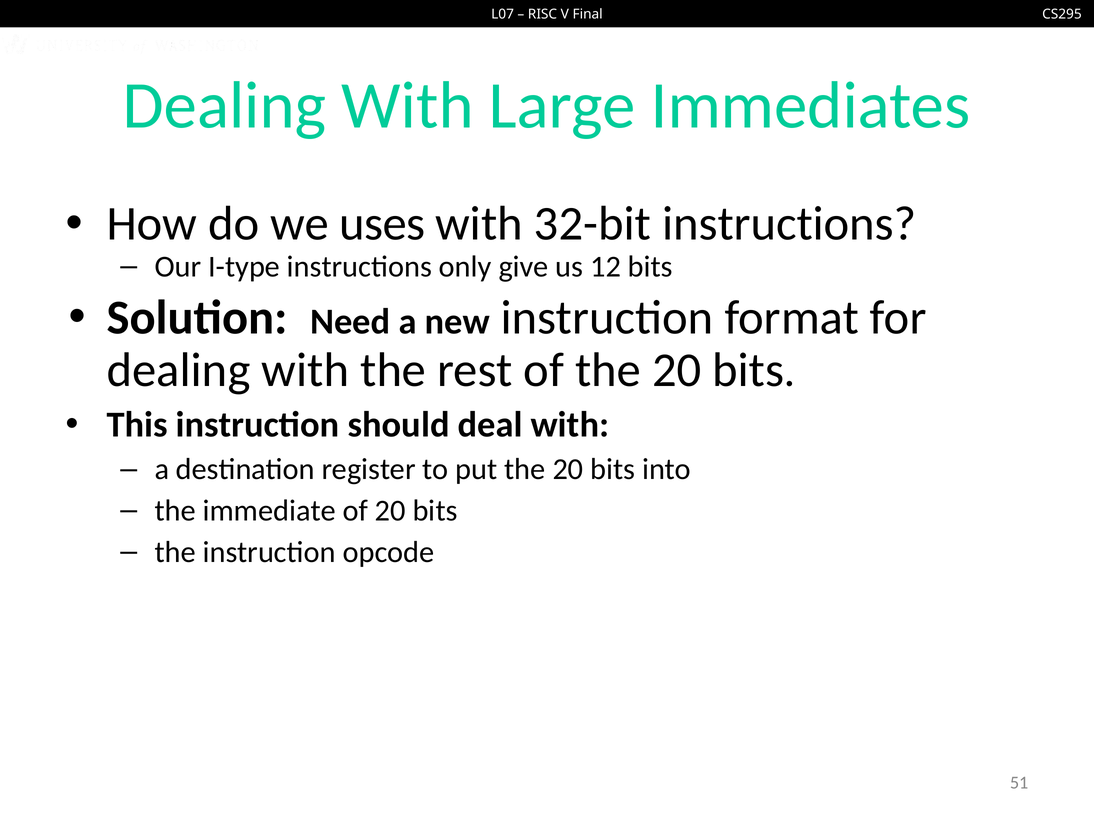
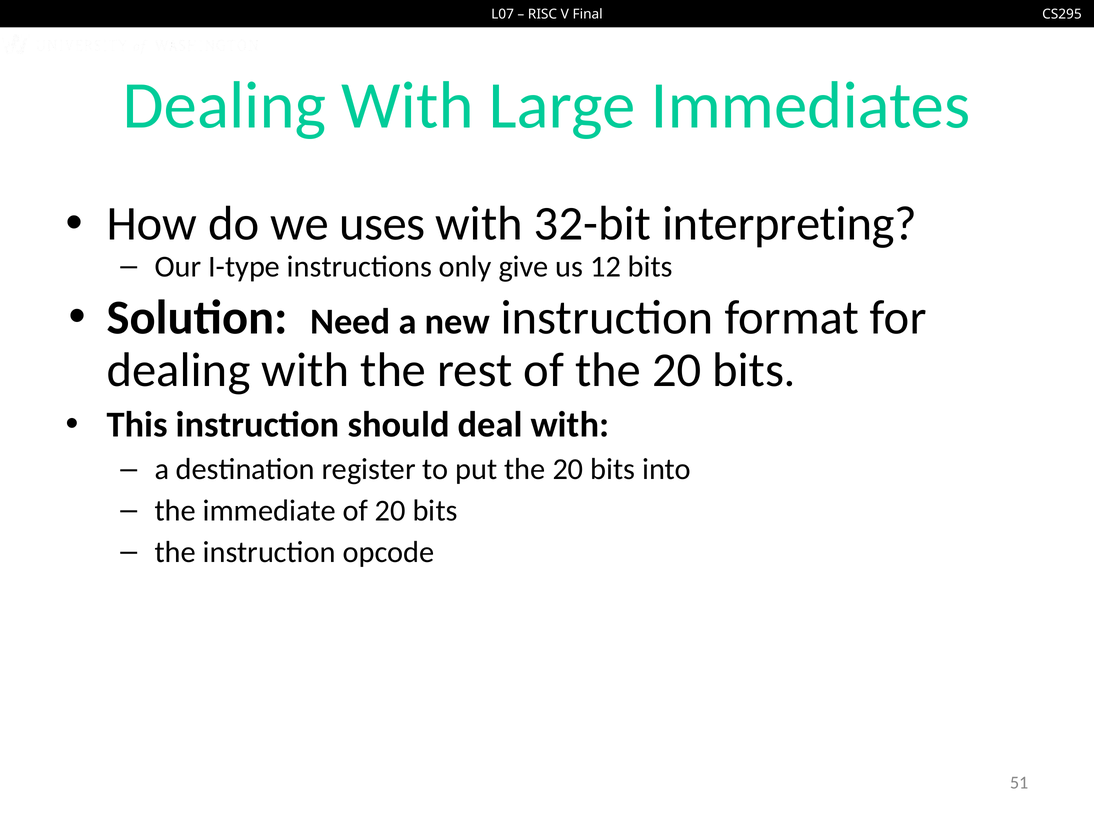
32-bit instructions: instructions -> interpreting
